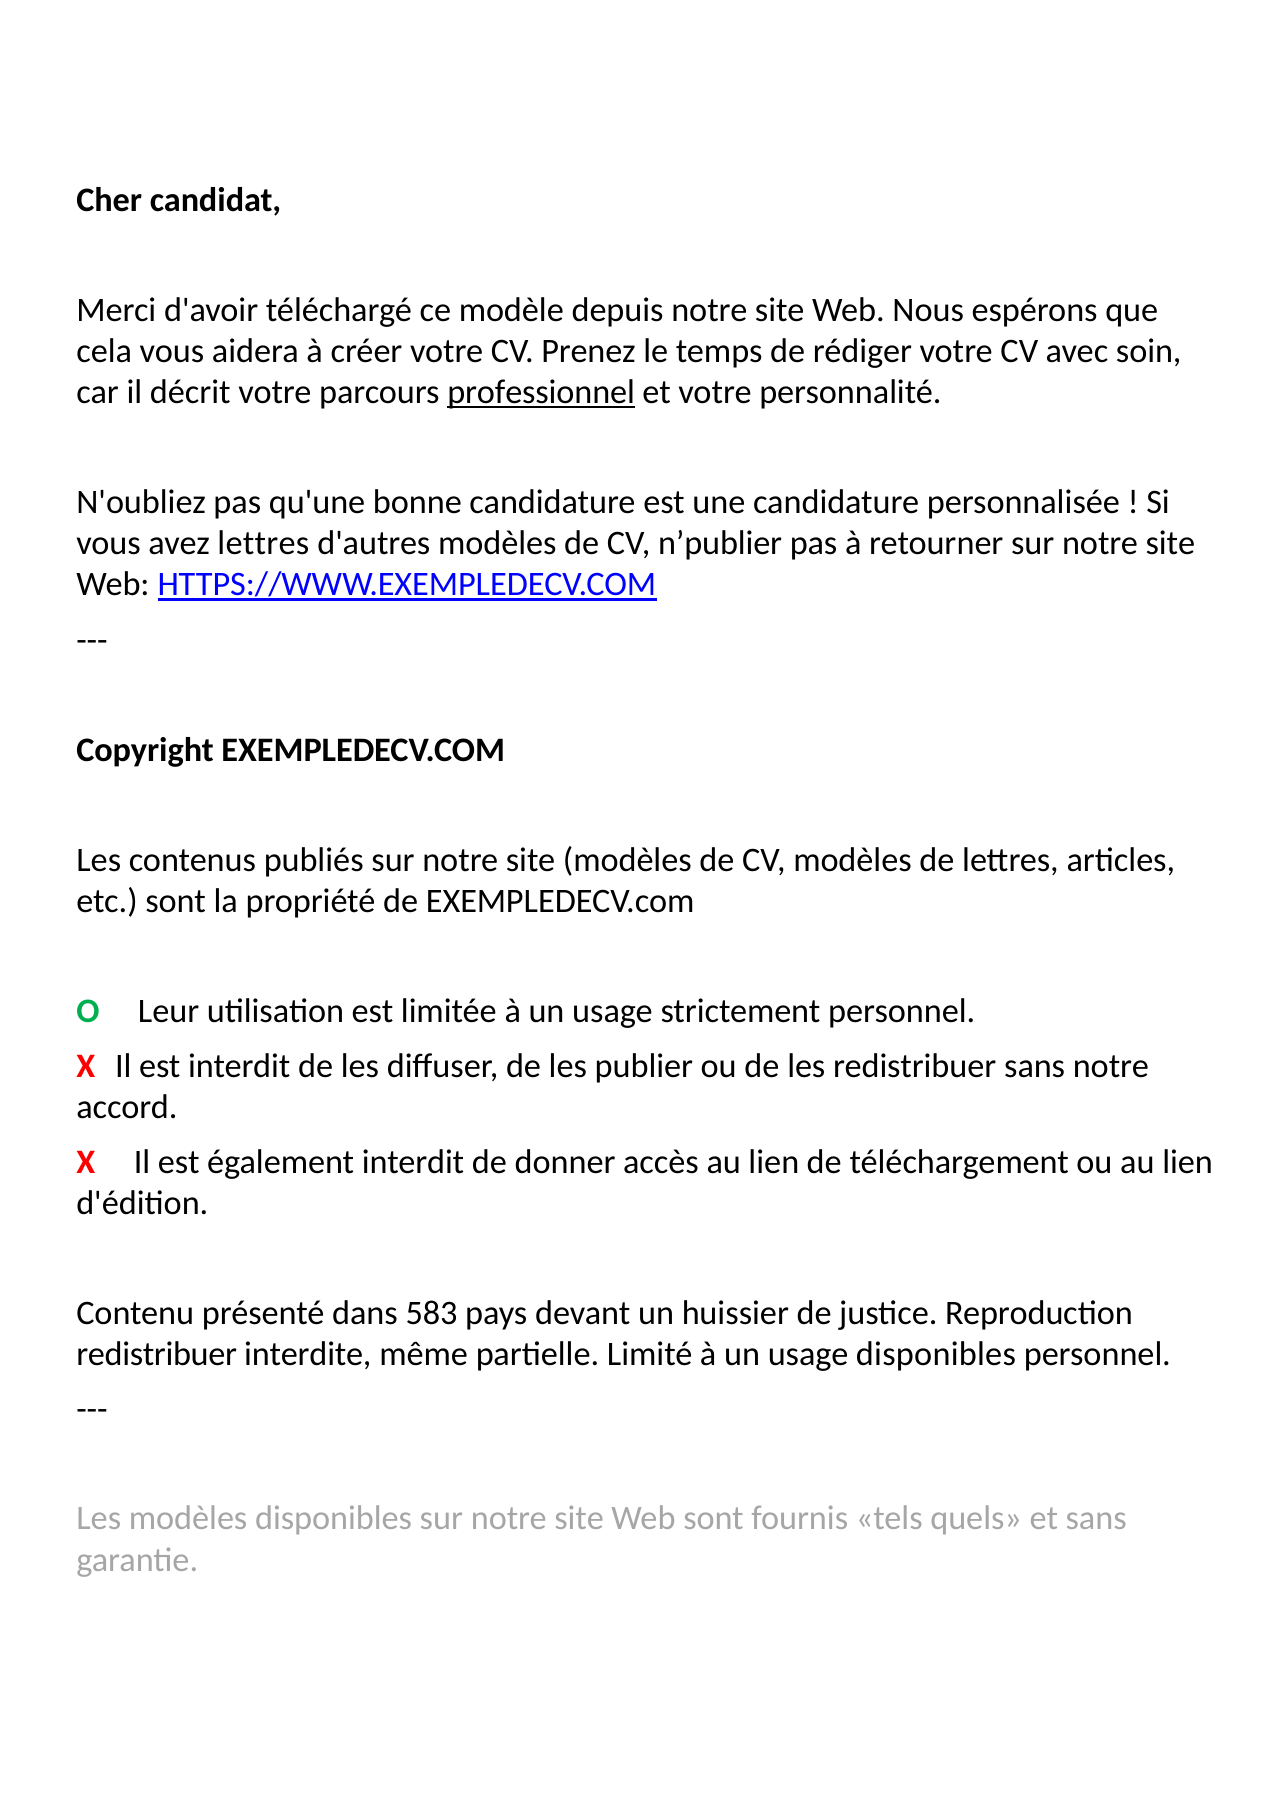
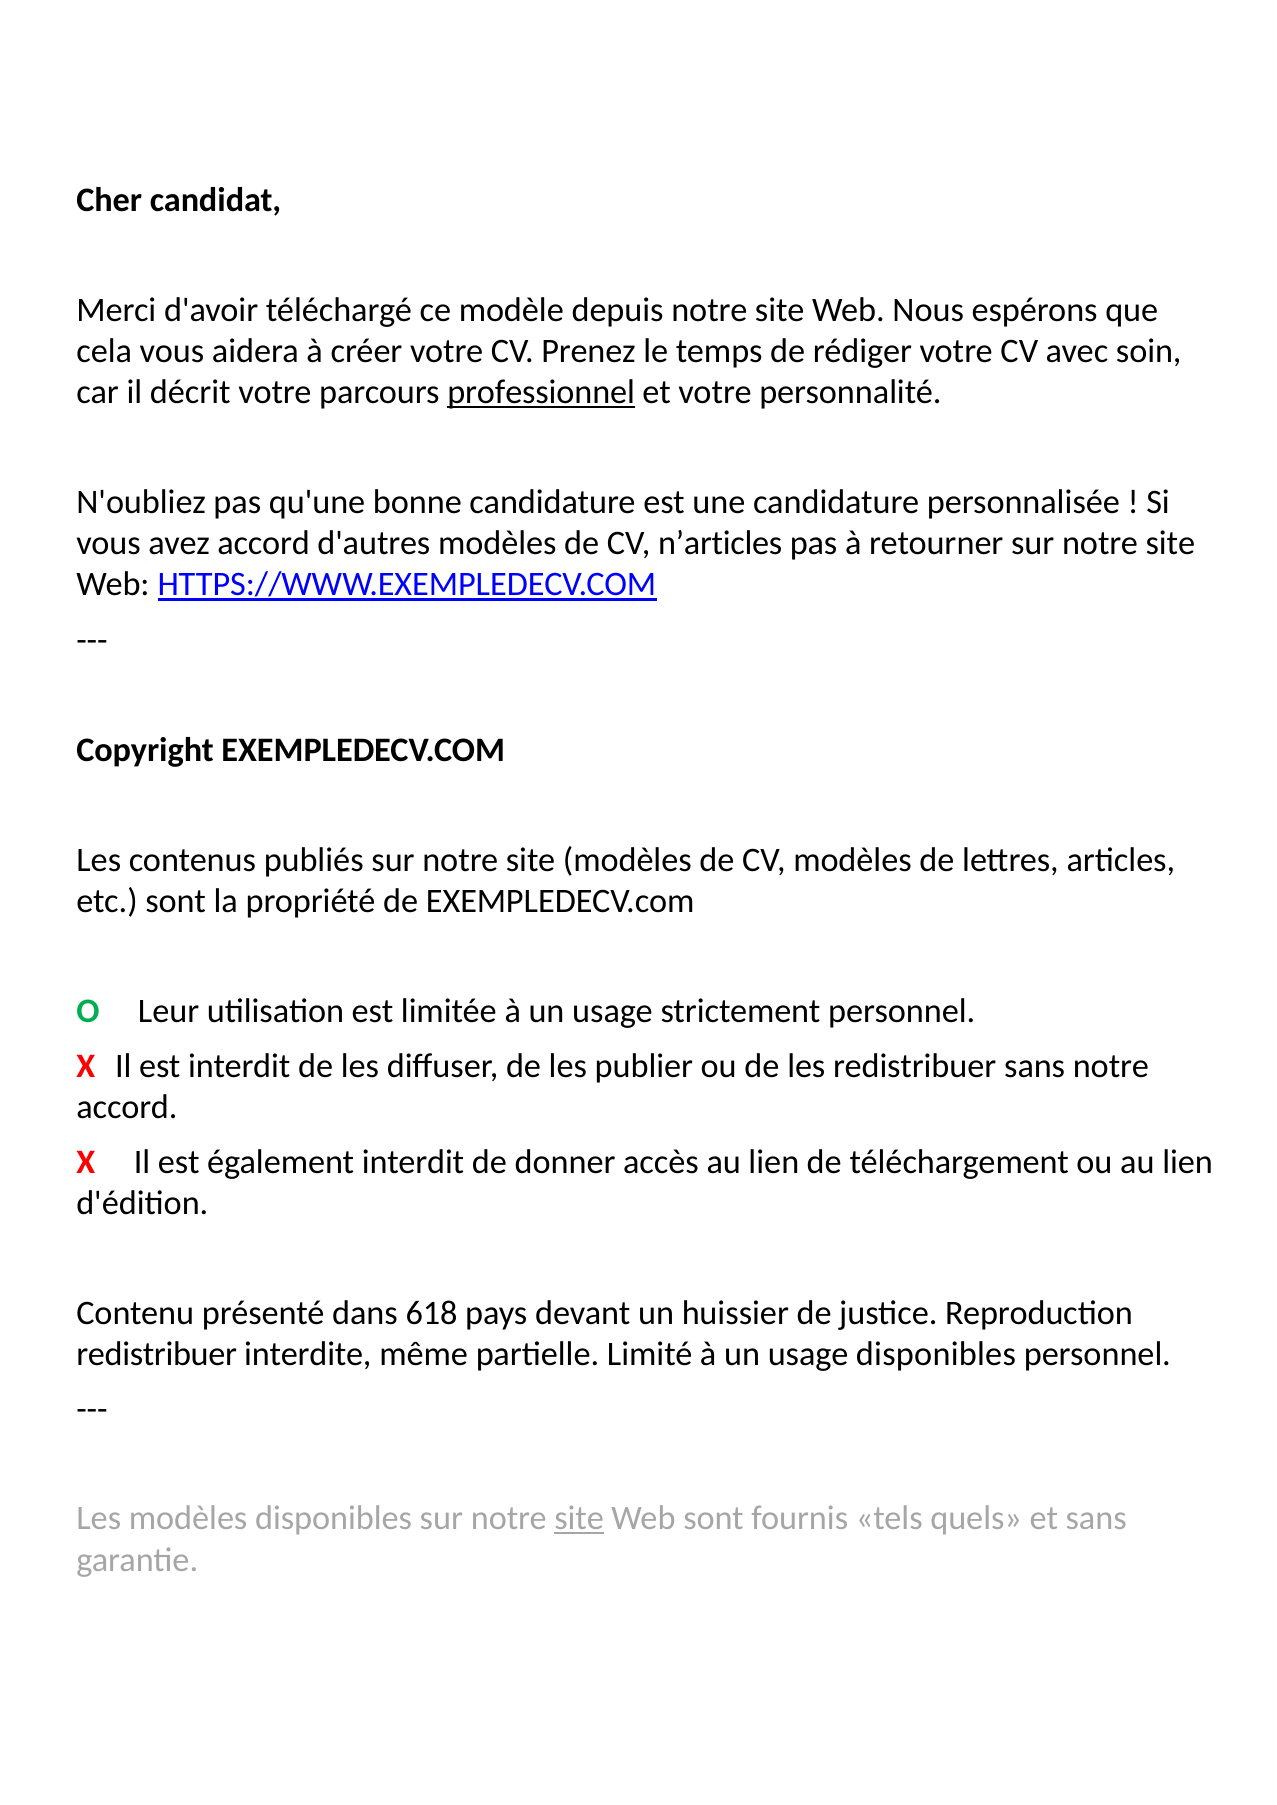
avez lettres: lettres -> accord
n’publier: n’publier -> n’articles
583: 583 -> 618
site at (579, 1518) underline: none -> present
